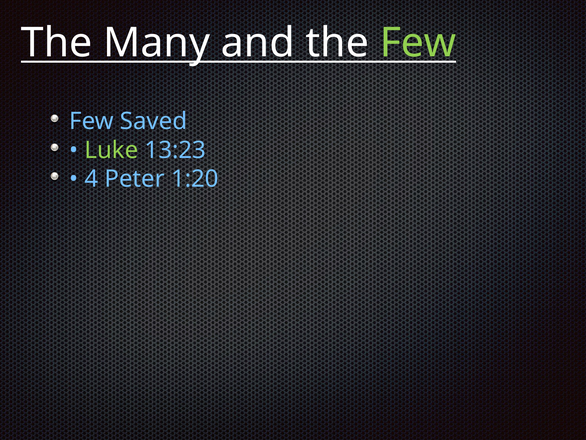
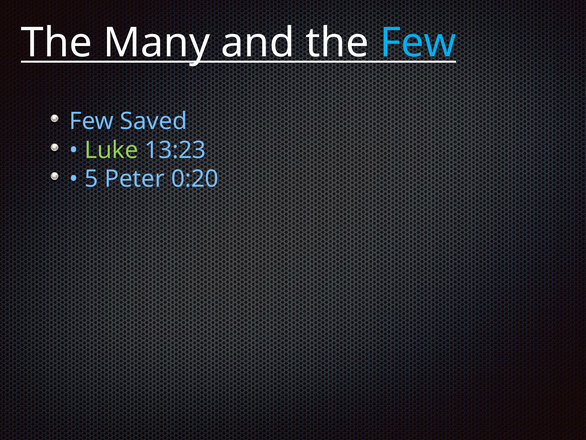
Few at (418, 43) colour: light green -> light blue
4: 4 -> 5
1:20: 1:20 -> 0:20
